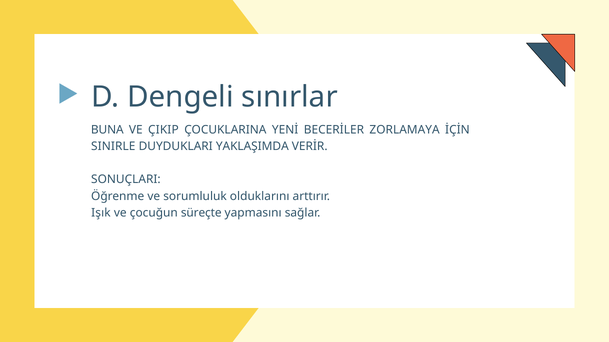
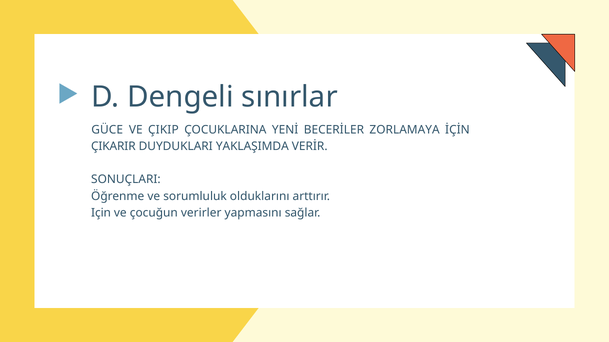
BUNA: BUNA -> GÜCE
SINIRLE: SINIRLE -> ÇIKARIR
Işık: Işık -> Için
süreçte: süreçte -> verirler
